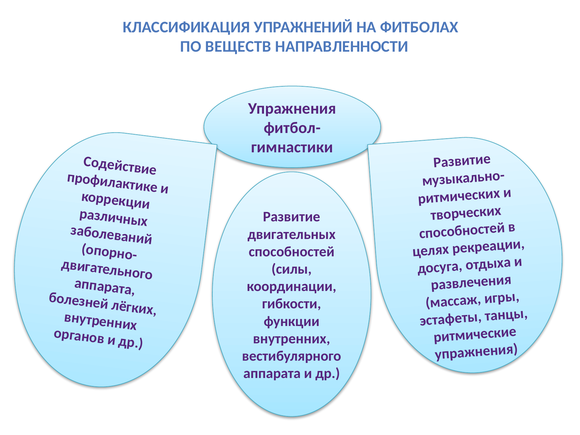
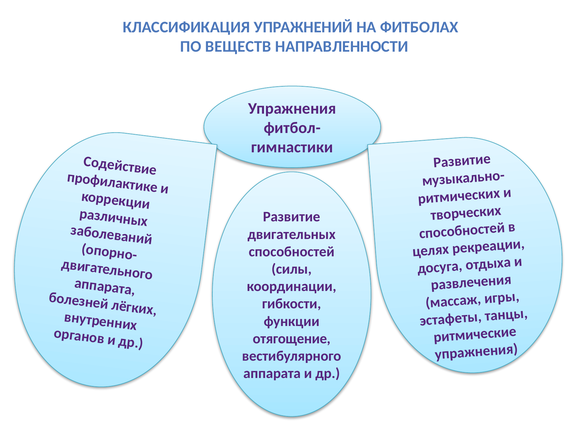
внутренних at (292, 339): внутренних -> отягощение
